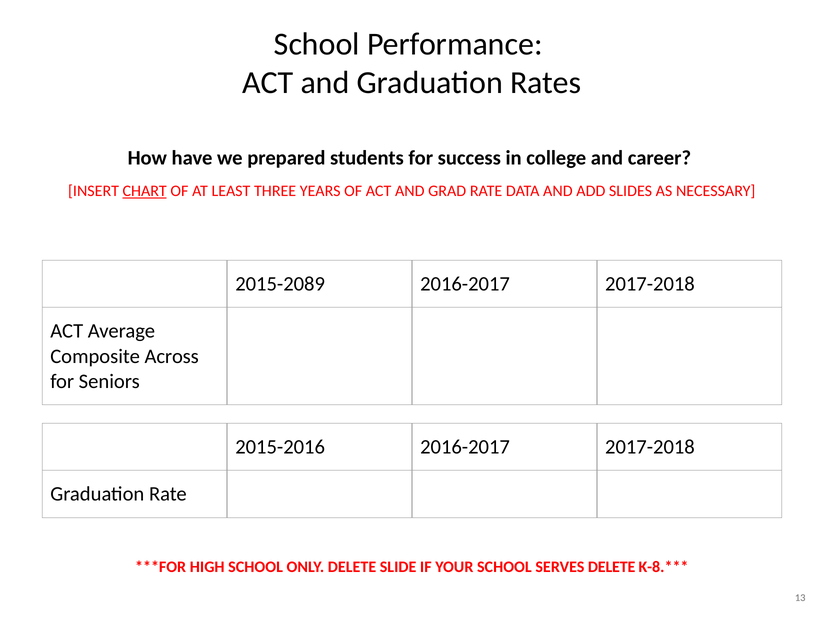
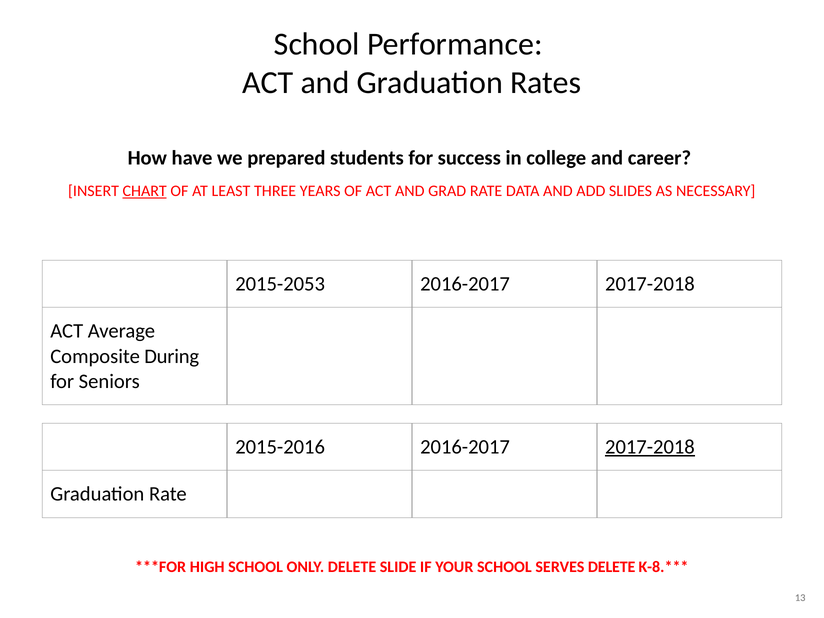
2015-2089: 2015-2089 -> 2015-2053
Across: Across -> During
2017-2018 at (650, 447) underline: none -> present
